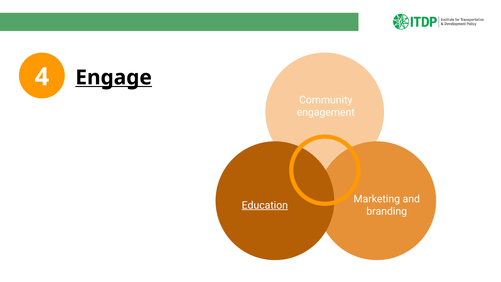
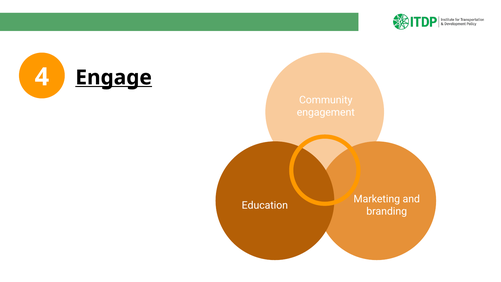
Education underline: present -> none
